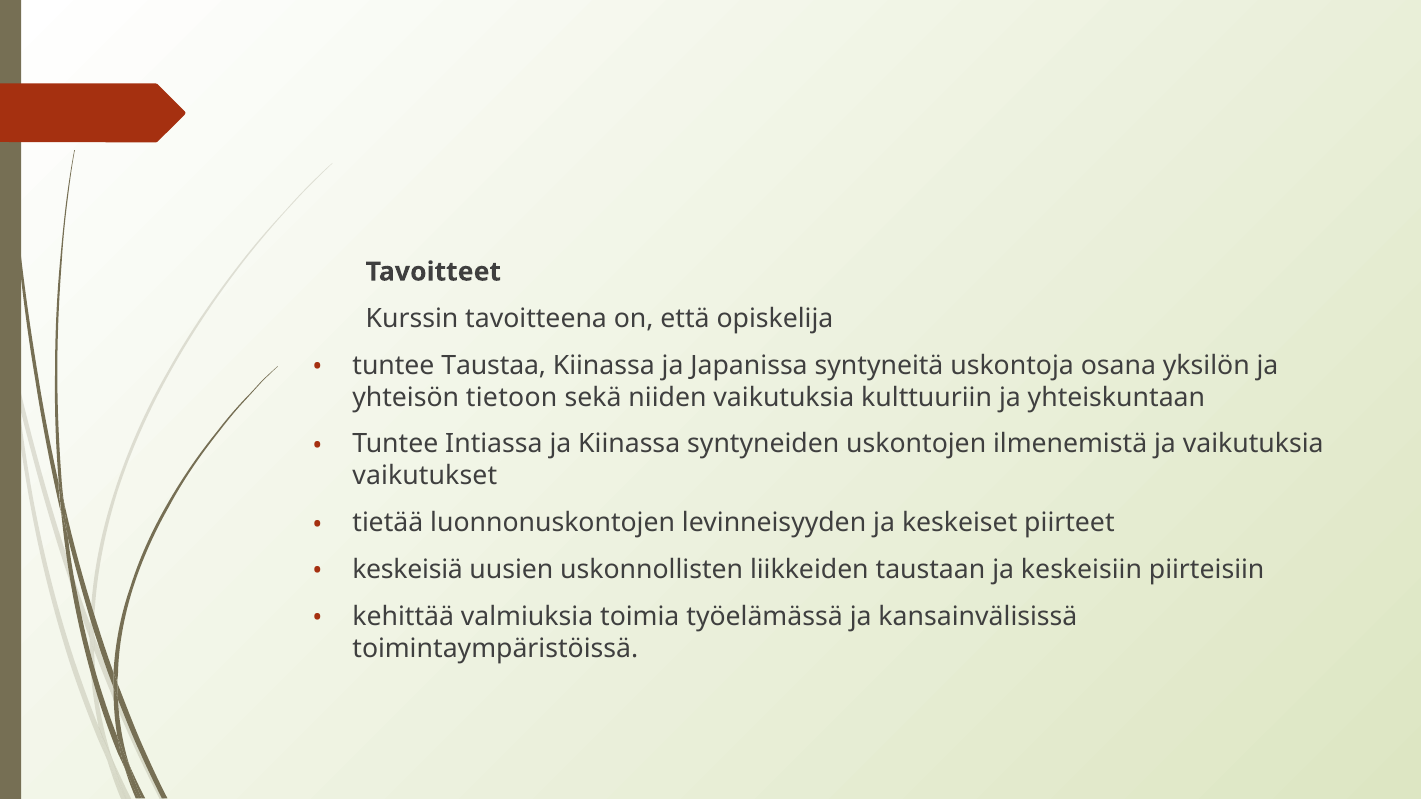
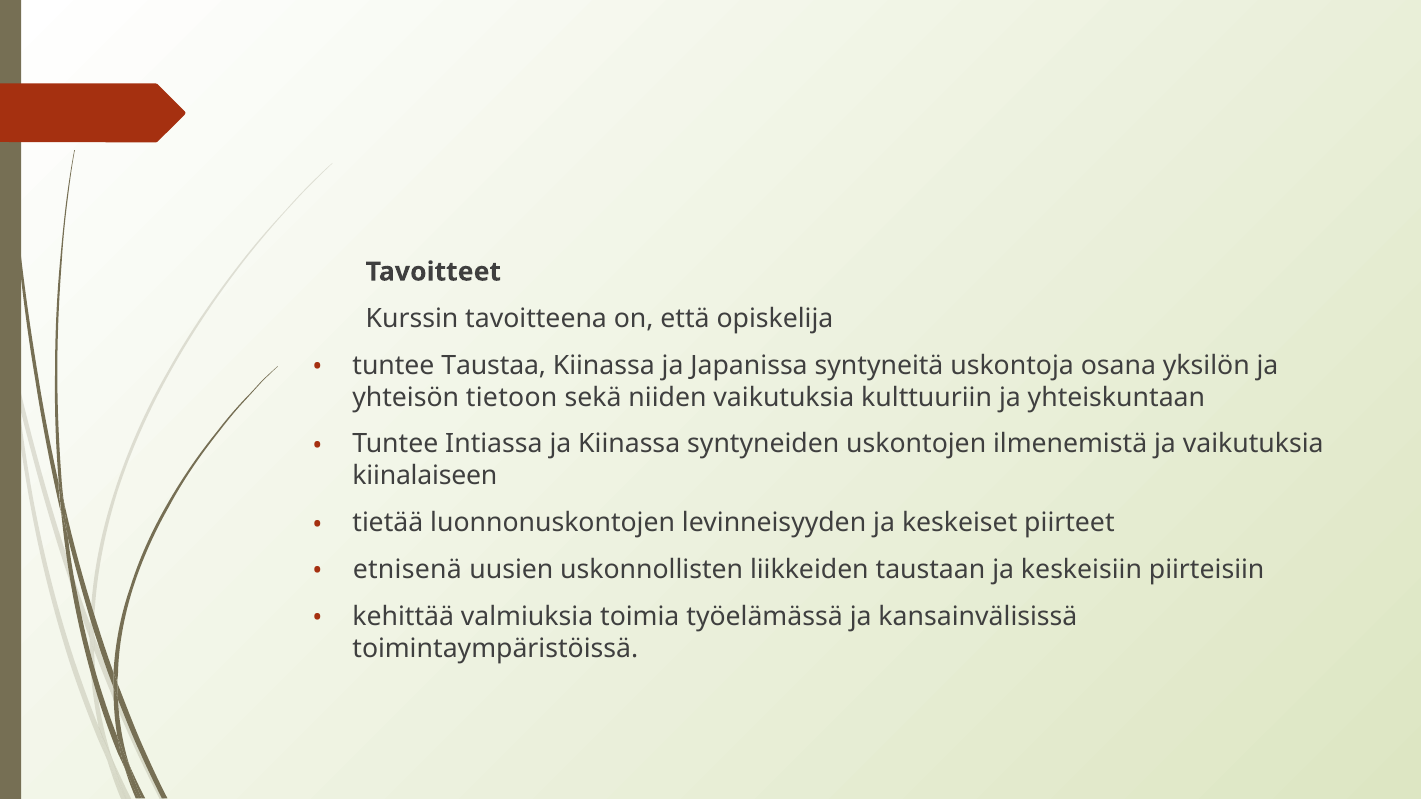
vaikutukset: vaikutukset -> kiinalaiseen
keskeisiä: keskeisiä -> etnisenä
